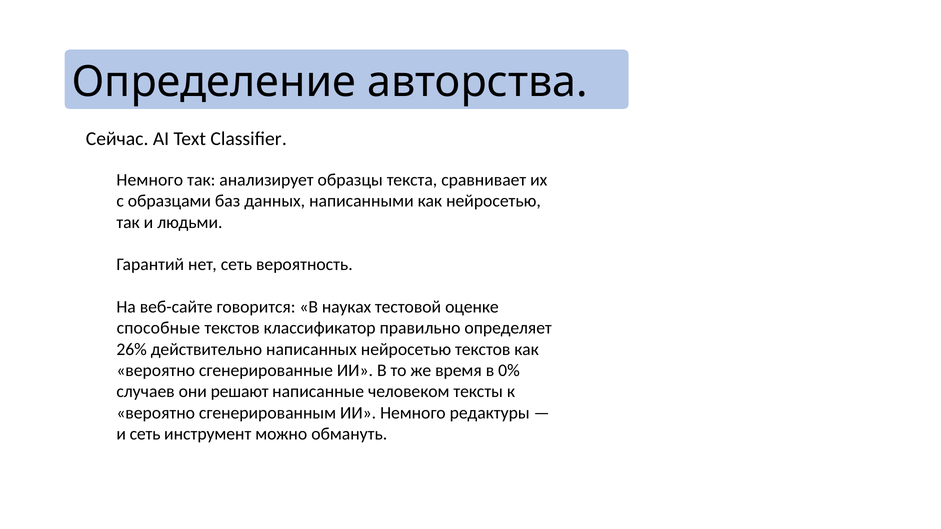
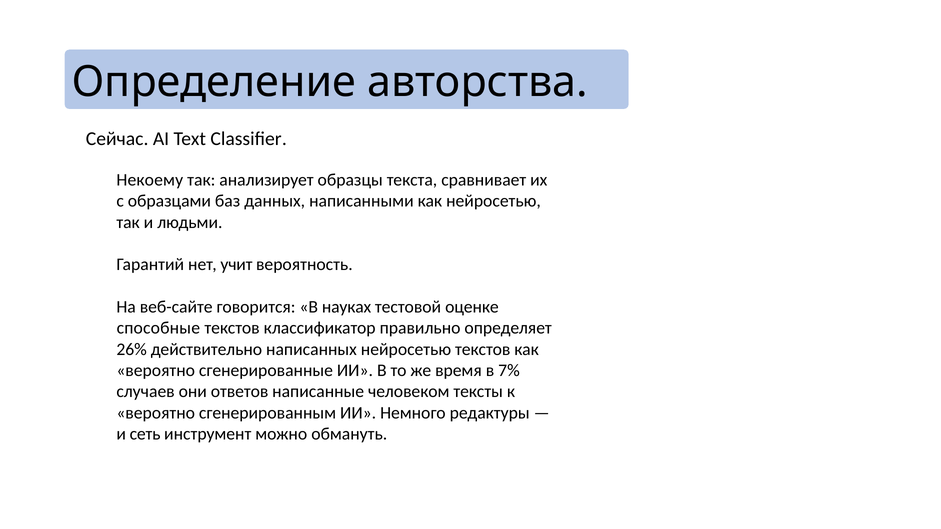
Немного at (150, 180): Немного -> Некоему
нет сеть: сеть -> учит
0%: 0% -> 7%
решают: решают -> ответов
